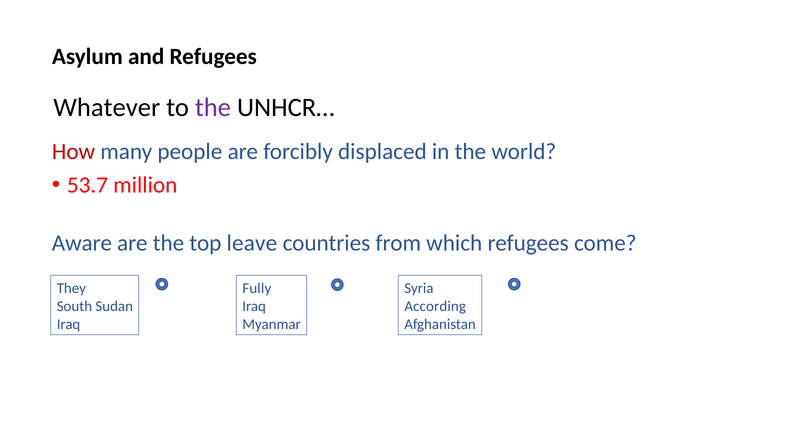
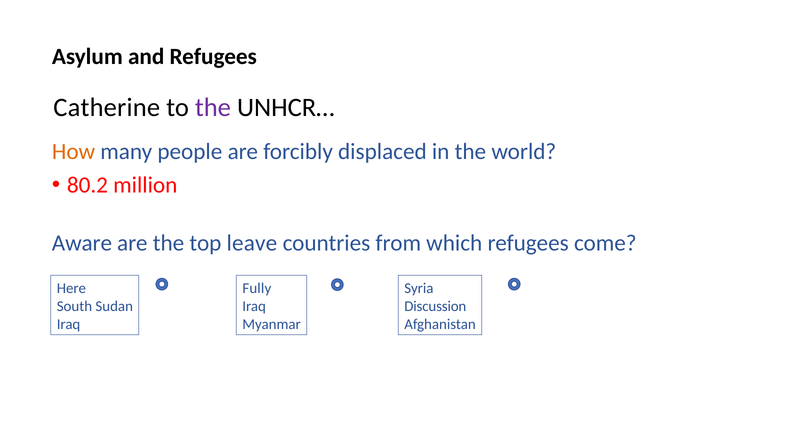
Whatever: Whatever -> Catherine
How colour: red -> orange
53.7: 53.7 -> 80.2
They: They -> Here
According: According -> Discussion
